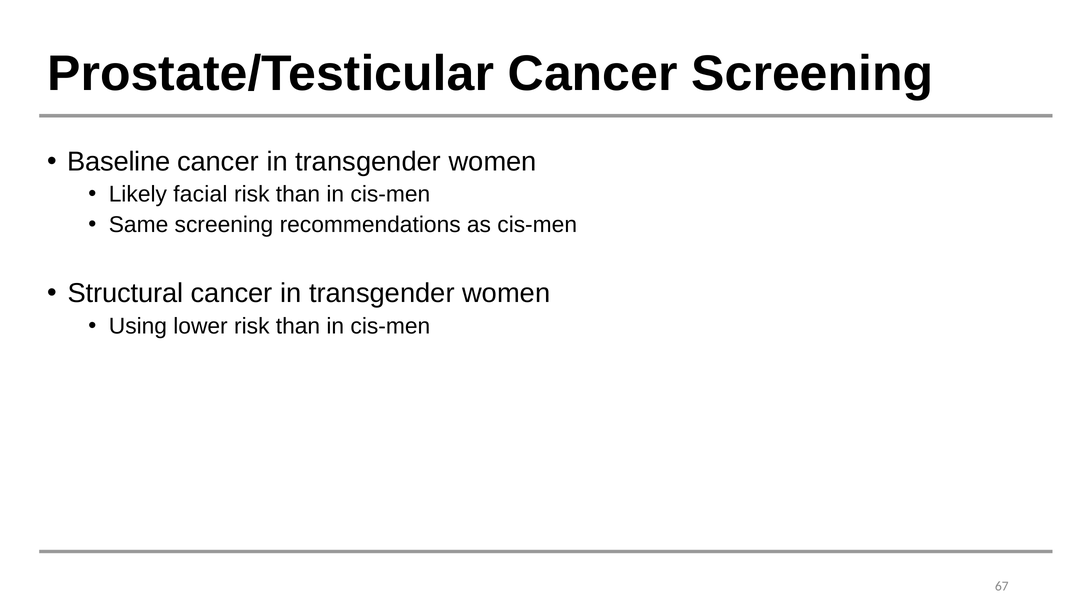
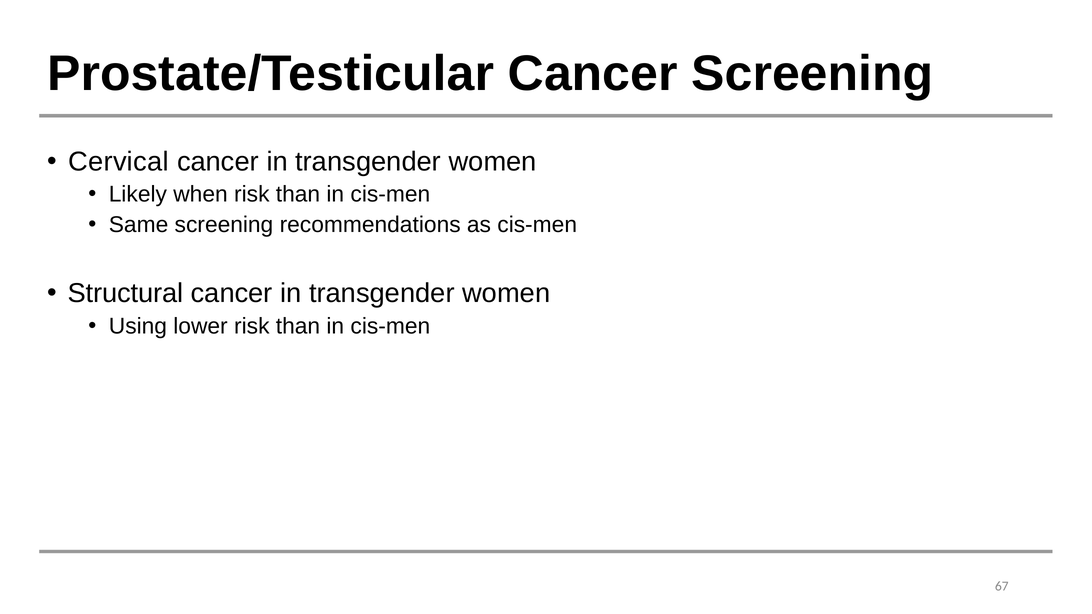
Baseline: Baseline -> Cervical
facial: facial -> when
